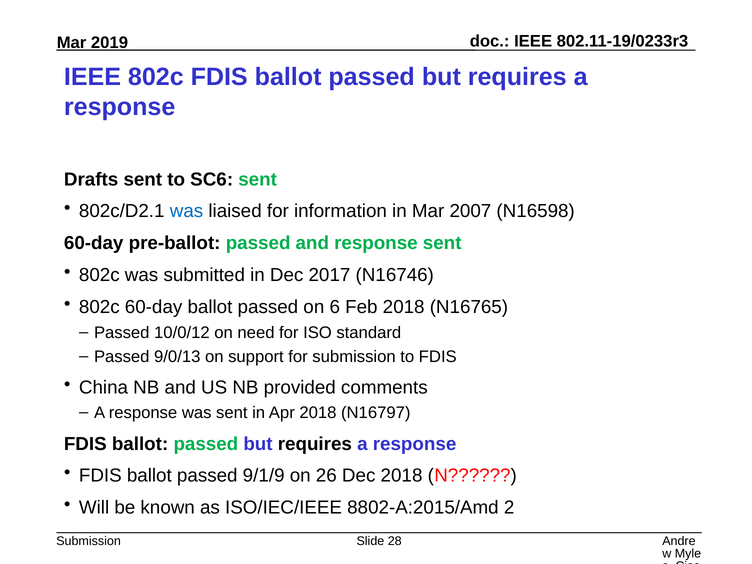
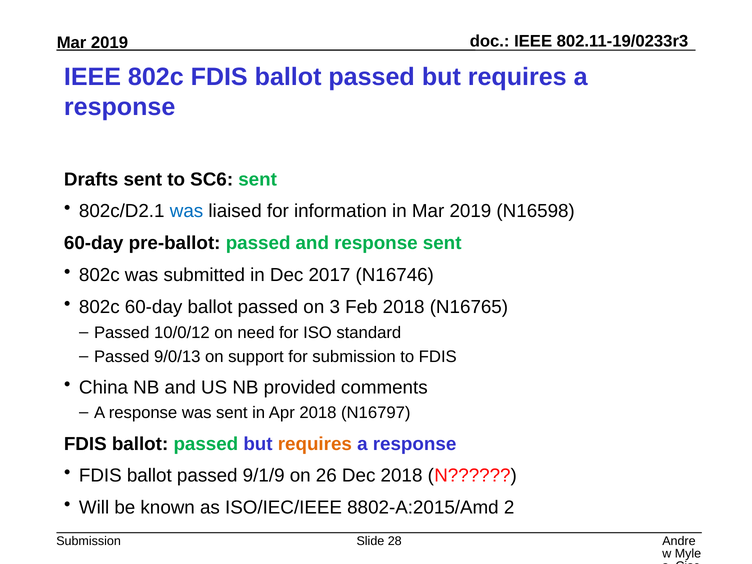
in Mar 2007: 2007 -> 2019
6: 6 -> 3
requires at (315, 444) colour: black -> orange
